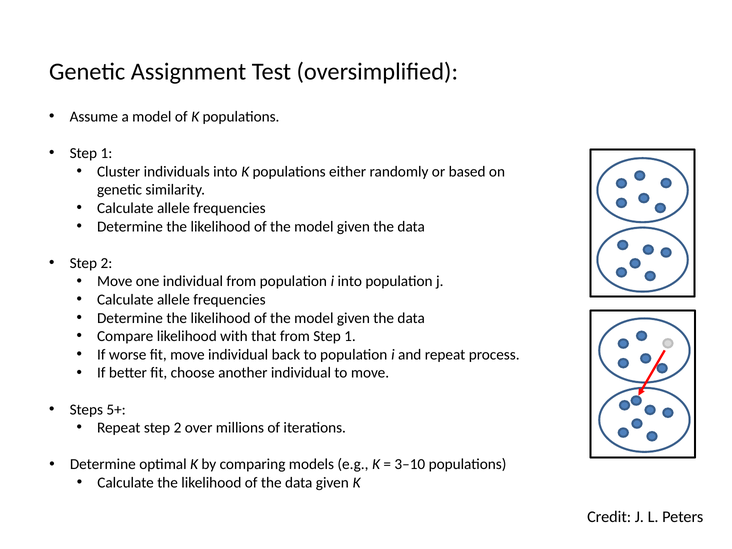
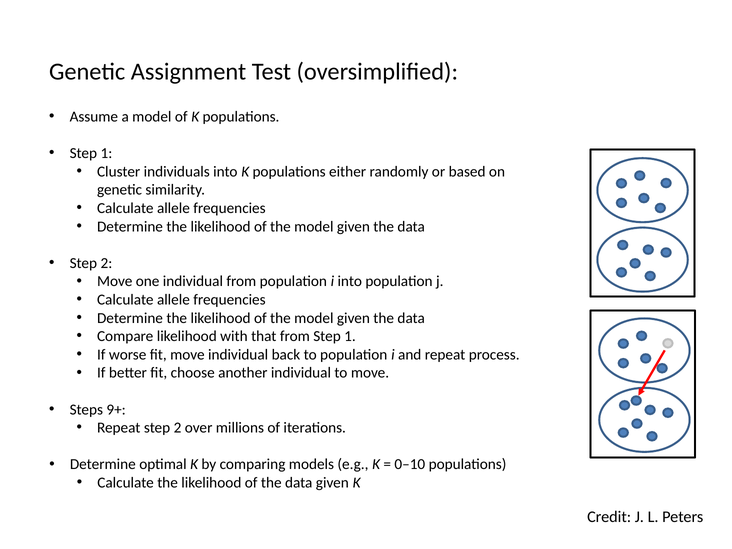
5+: 5+ -> 9+
3–10: 3–10 -> 0–10
